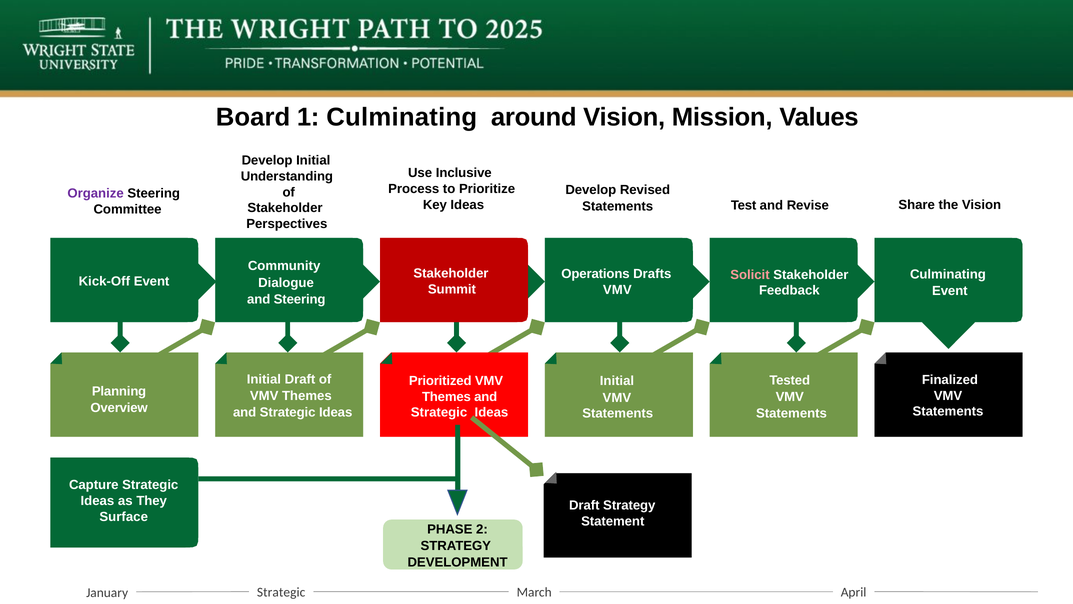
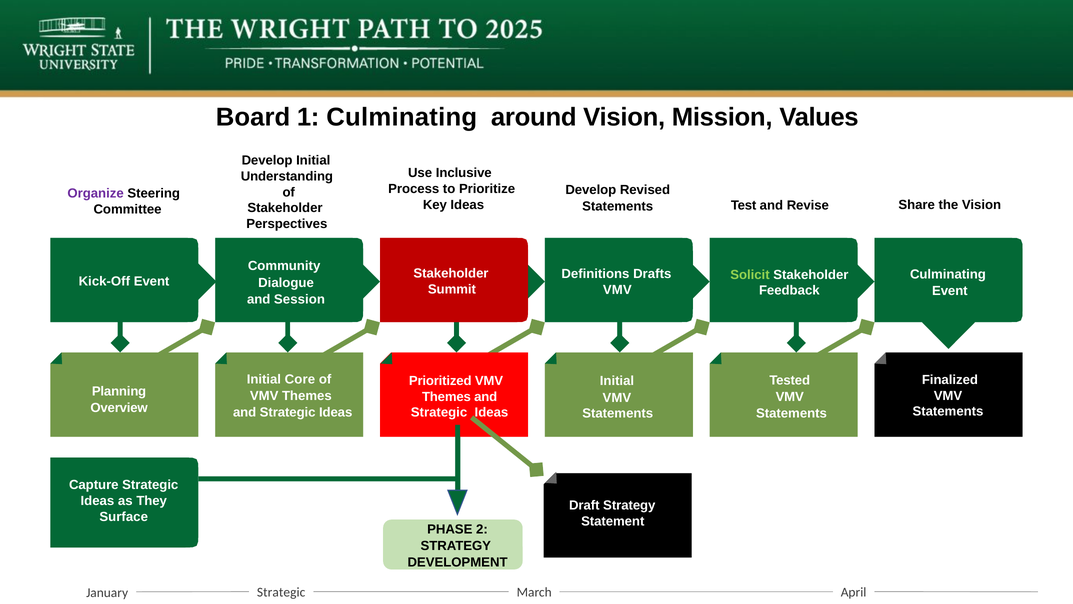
Operations: Operations -> Definitions
Solicit colour: pink -> light green
and Steering: Steering -> Session
Initial Draft: Draft -> Core
